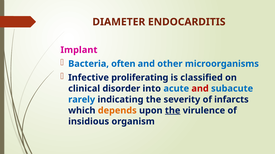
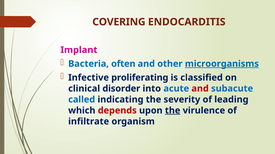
DIAMETER: DIAMETER -> COVERING
microorganisms underline: none -> present
rarely: rarely -> called
infarcts: infarcts -> leading
depends colour: orange -> red
insidious: insidious -> infiltrate
